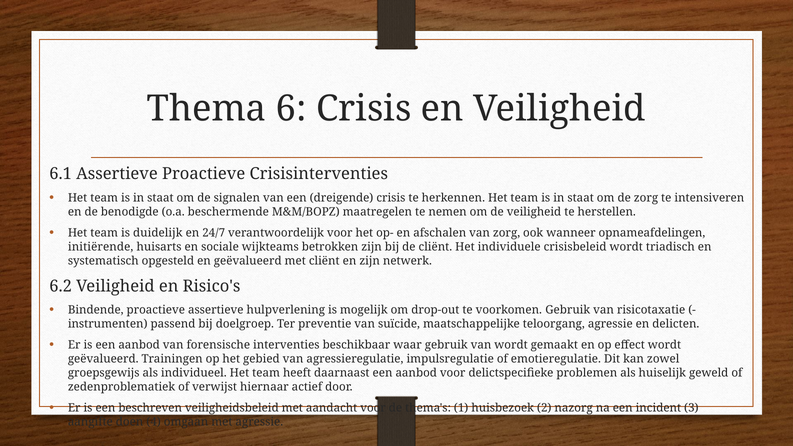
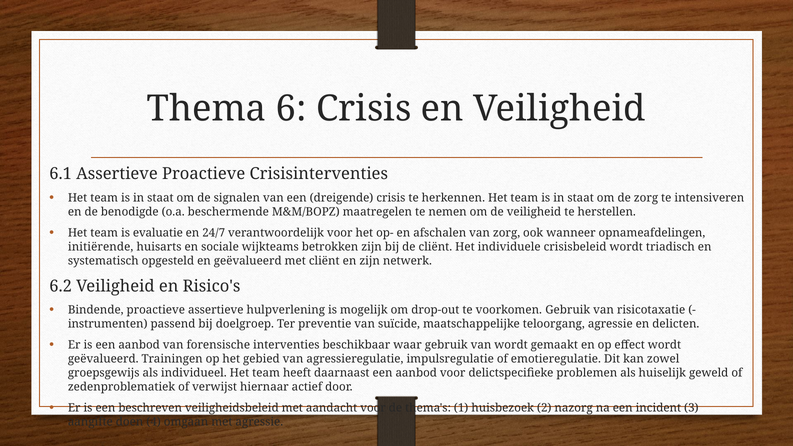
duidelijk: duidelijk -> evaluatie
